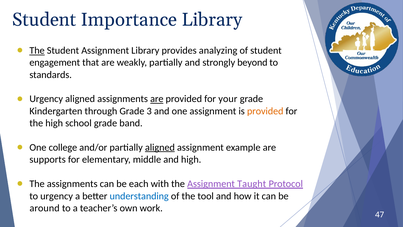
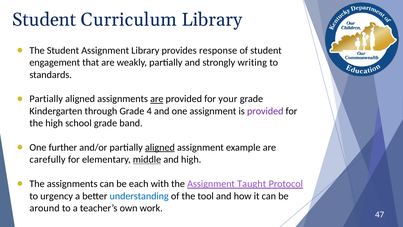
Importance: Importance -> Curriculum
The at (37, 50) underline: present -> none
analyzing: analyzing -> response
beyond: beyond -> writing
Urgency at (46, 99): Urgency -> Partially
3: 3 -> 4
provided at (265, 111) colour: orange -> purple
college: college -> further
supports: supports -> carefully
middle underline: none -> present
